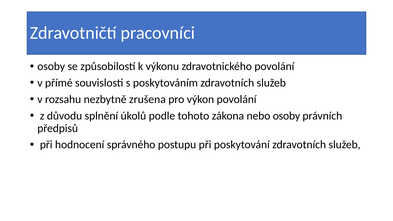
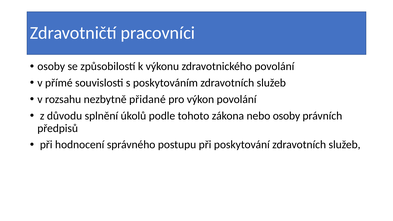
zrušena: zrušena -> přidané
